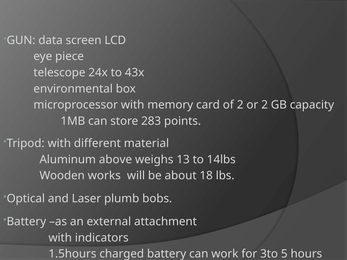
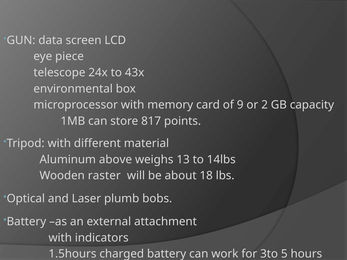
of 2: 2 -> 9
283: 283 -> 817
works: works -> raster
